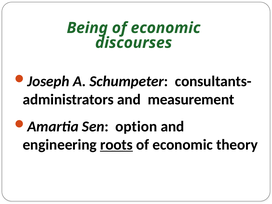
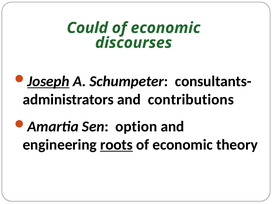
Being: Being -> Could
Joseph underline: none -> present
measurement: measurement -> contributions
